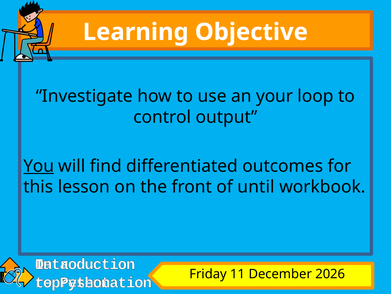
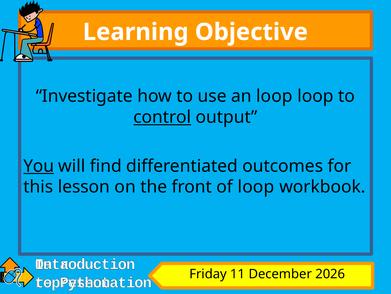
an your: your -> loop
control underline: none -> present
of until: until -> loop
